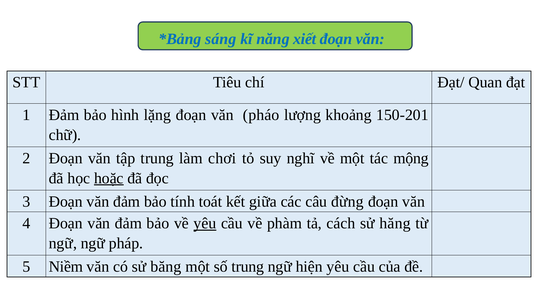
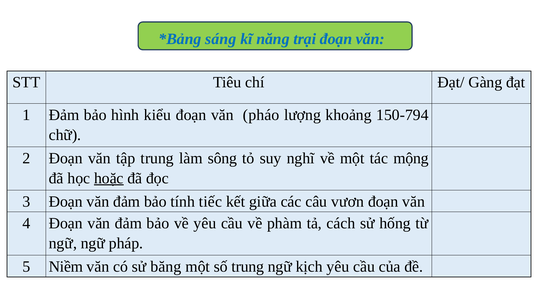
xiết: xiết -> trại
Quan: Quan -> Gàng
lặng: lặng -> kiểu
150-201: 150-201 -> 150-794
chơi: chơi -> sông
toát: toát -> tiếc
đừng: đừng -> vươn
yêu at (205, 223) underline: present -> none
hăng: hăng -> hống
hiện: hiện -> kịch
